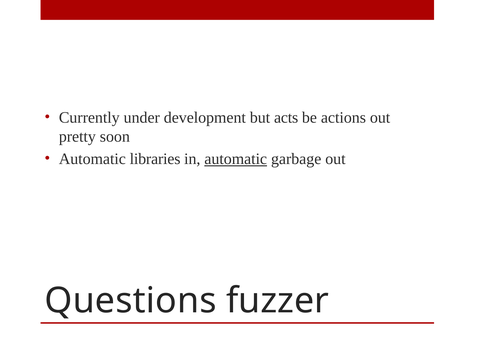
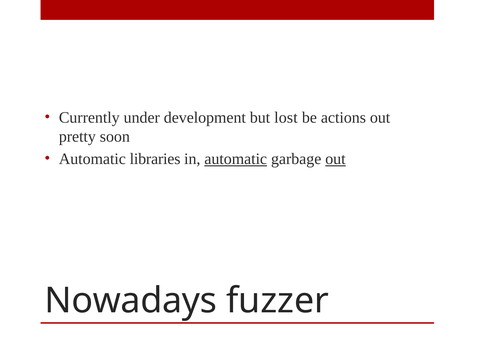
acts: acts -> lost
out at (335, 159) underline: none -> present
Questions: Questions -> Nowadays
